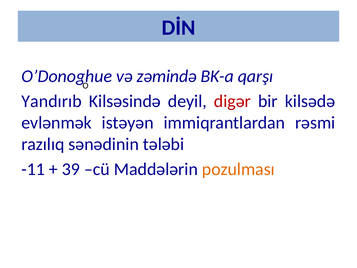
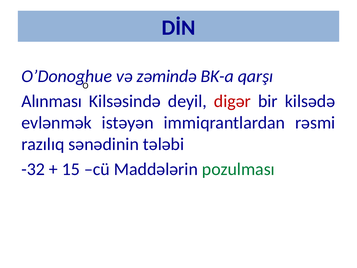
Yandırıb: Yandırıb -> Alınması
-11: -11 -> -32
39: 39 -> 15
pozulması colour: orange -> green
